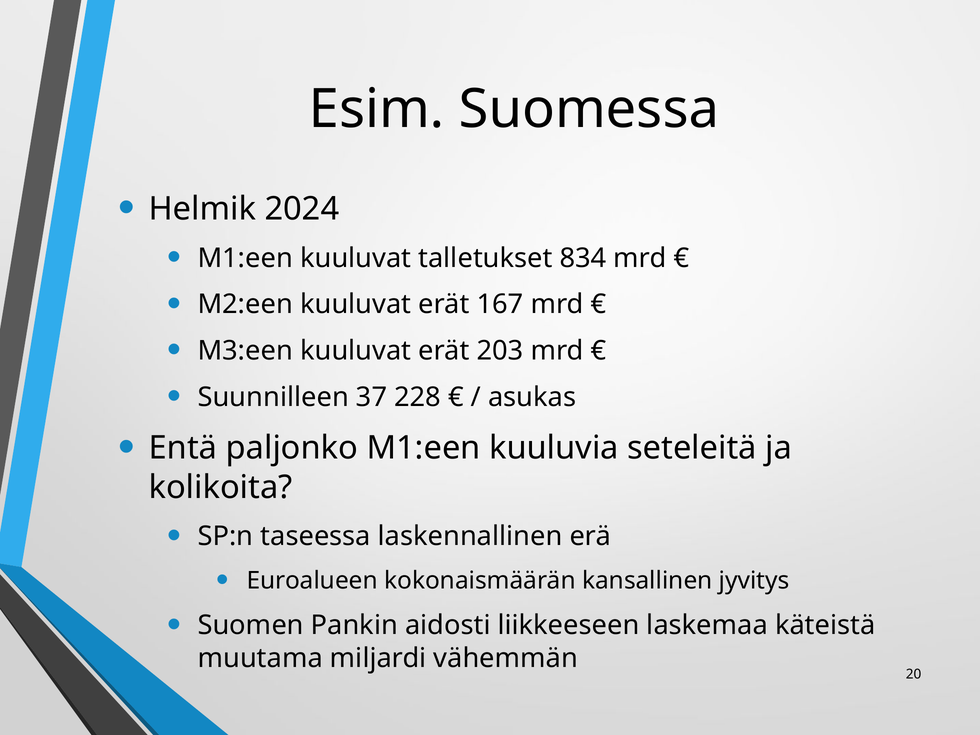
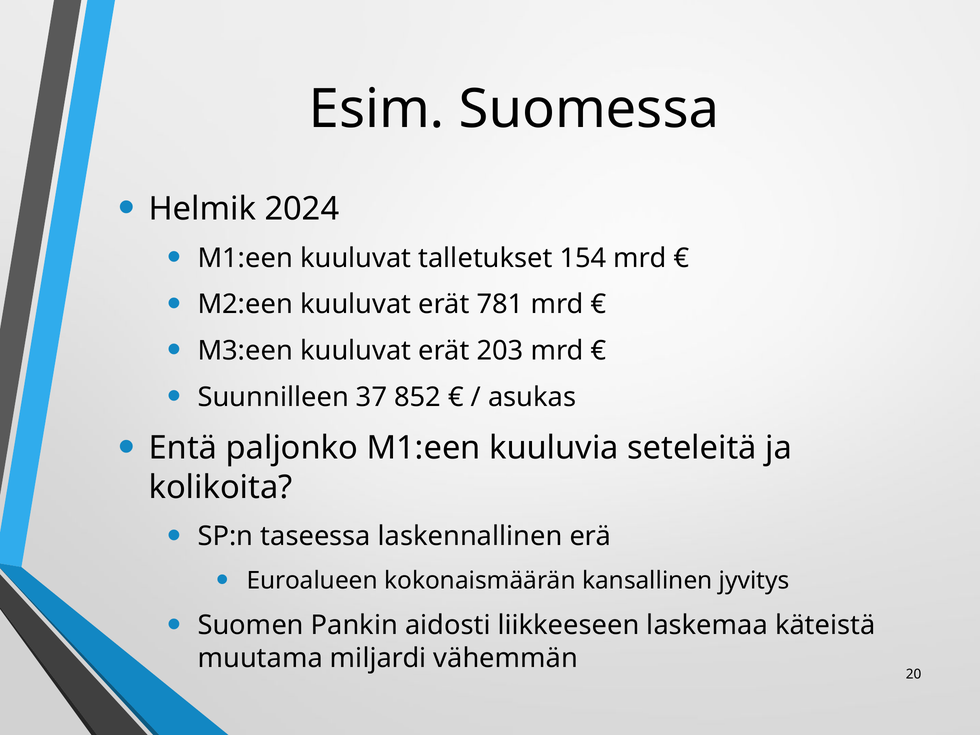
834: 834 -> 154
167: 167 -> 781
228: 228 -> 852
